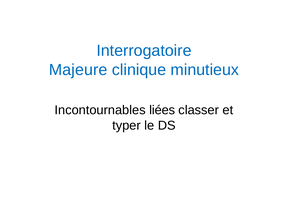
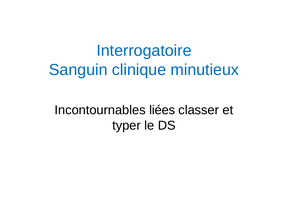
Majeure: Majeure -> Sanguin
